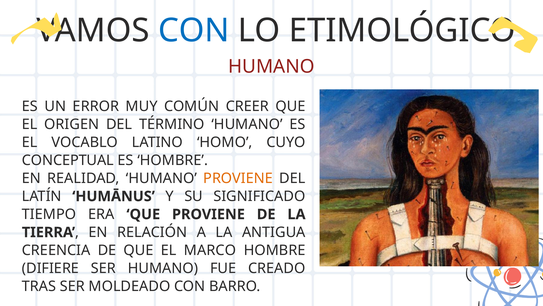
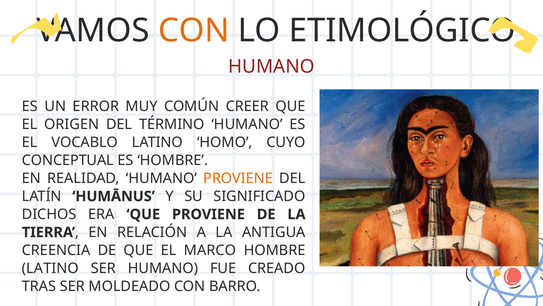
CON at (194, 31) colour: blue -> orange
TIEMPO: TIEMPO -> DICHOS
DIFIERE at (50, 268): DIFIERE -> LATINO
